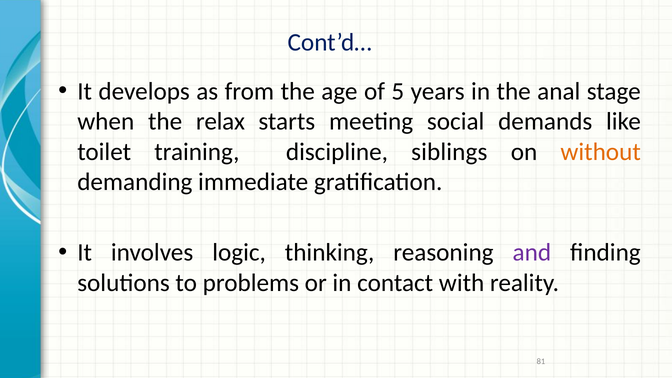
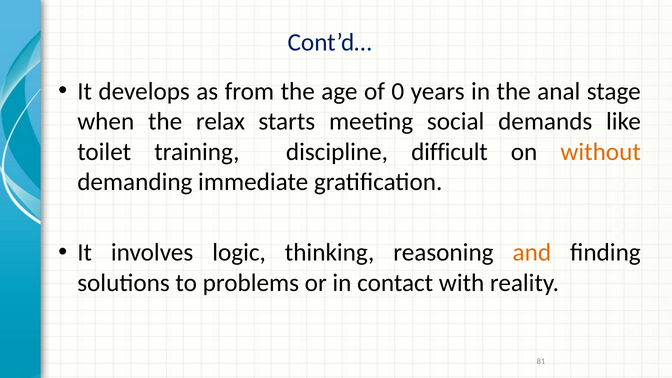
5: 5 -> 0
siblings: siblings -> difficult
and colour: purple -> orange
